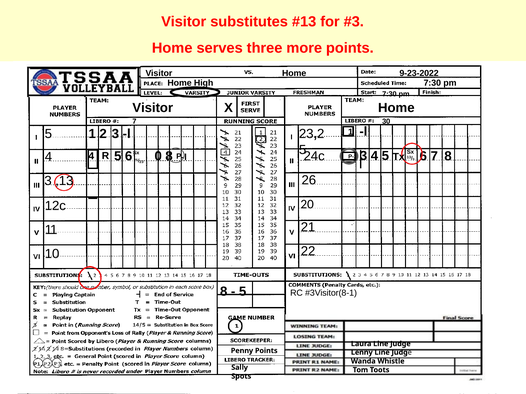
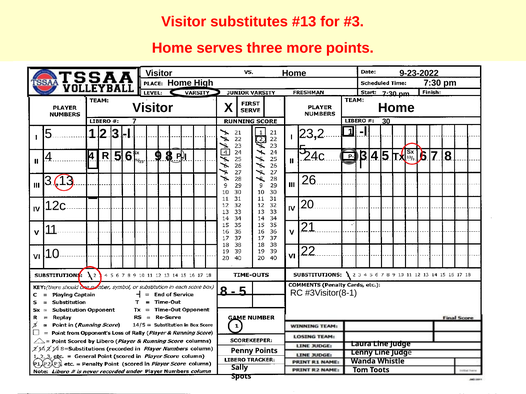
0: 0 -> 9
